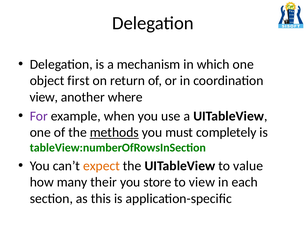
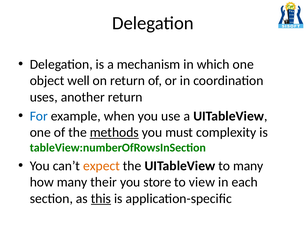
first: first -> well
view at (44, 97): view -> uses
another where: where -> return
For colour: purple -> blue
completely: completely -> complexity
to value: value -> many
this underline: none -> present
